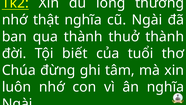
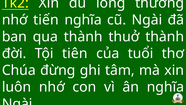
thật: thật -> tiến
biết: biết -> tiên
